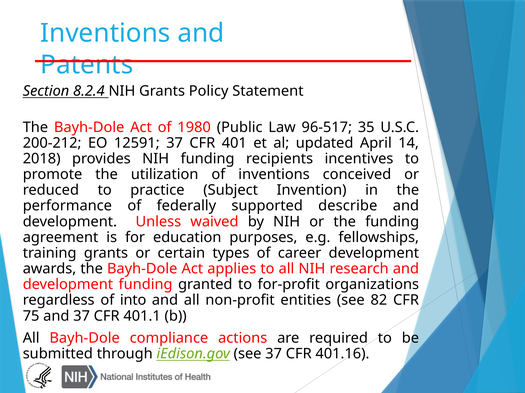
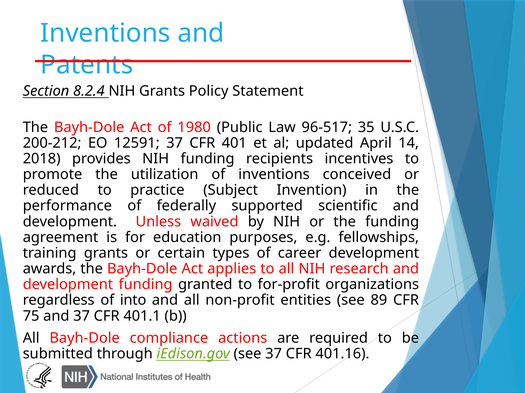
describe: describe -> scientific
82: 82 -> 89
